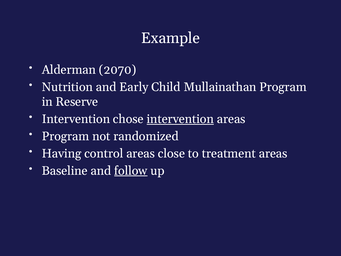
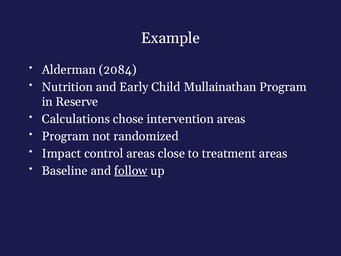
2070: 2070 -> 2084
Intervention at (76, 119): Intervention -> Calculations
intervention at (180, 119) underline: present -> none
Having: Having -> Impact
